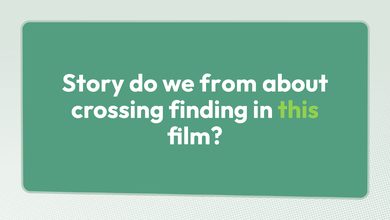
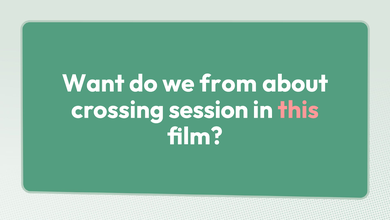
Story: Story -> Want
finding: finding -> session
this colour: light green -> pink
